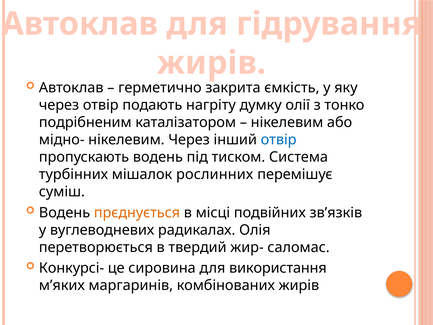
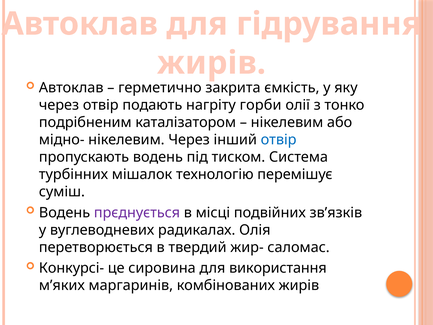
думку: думку -> горби
рослинних: рослинних -> технологію
прєднується colour: orange -> purple
